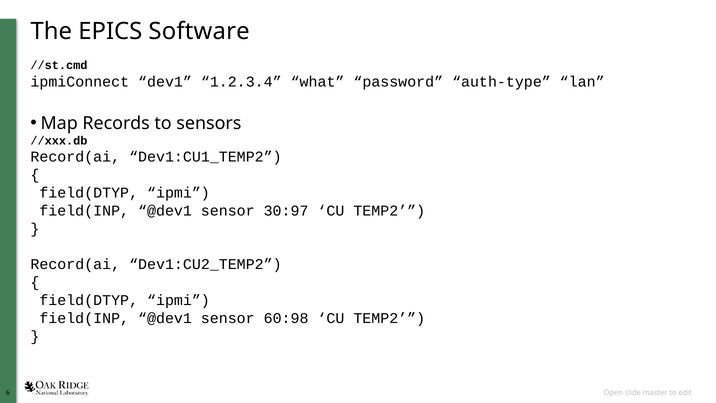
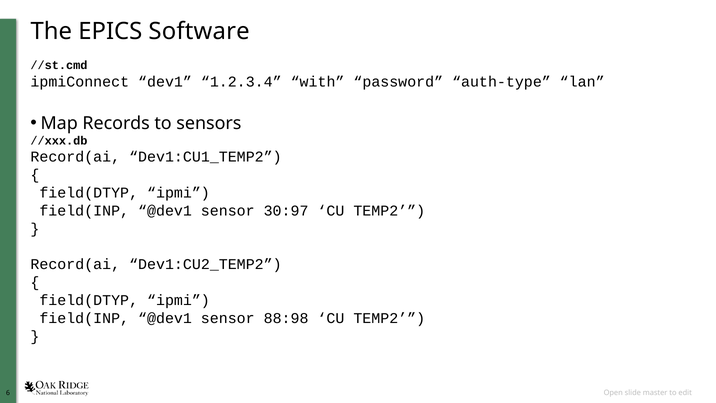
what: what -> with
60:98: 60:98 -> 88:98
